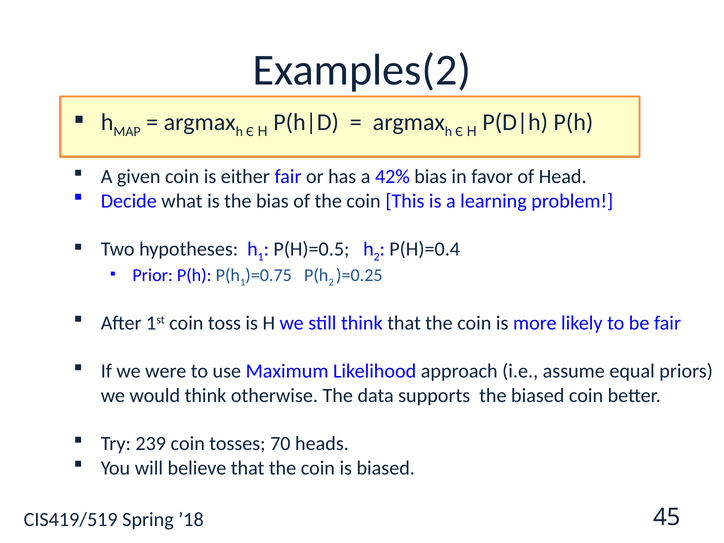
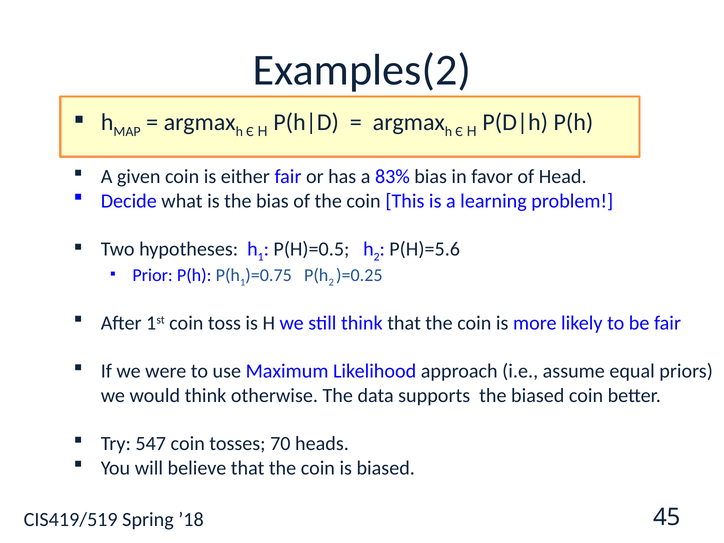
42%: 42% -> 83%
P(H)=0.4: P(H)=0.4 -> P(H)=5.6
239: 239 -> 547
